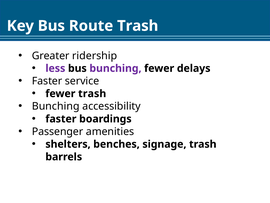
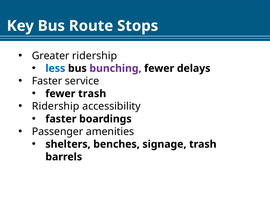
Route Trash: Trash -> Stops
less colour: purple -> blue
Bunching at (56, 106): Bunching -> Ridership
